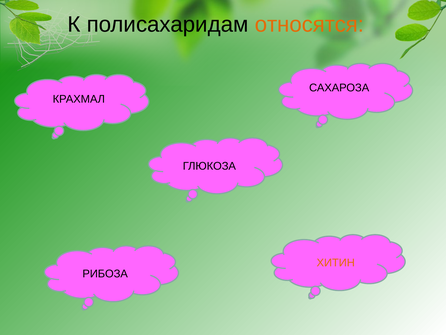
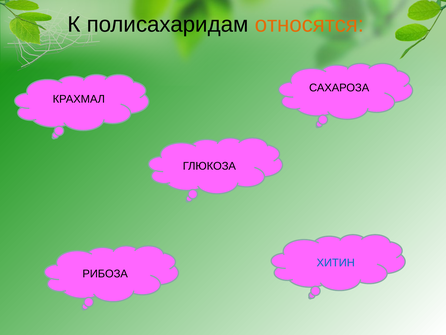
ХИТИН colour: orange -> blue
